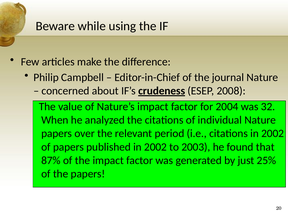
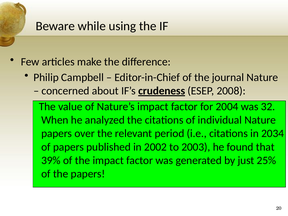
citations in 2002: 2002 -> 2034
87%: 87% -> 39%
